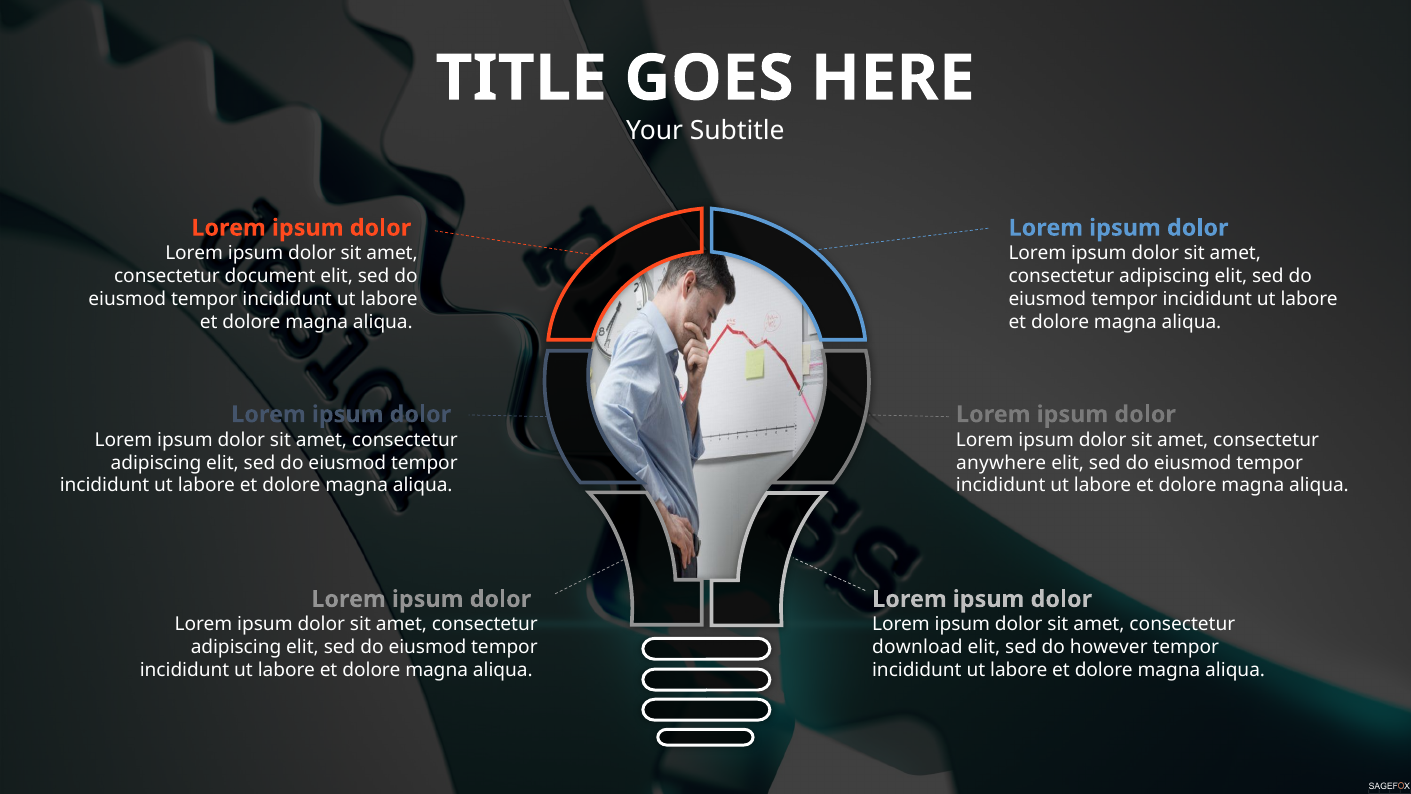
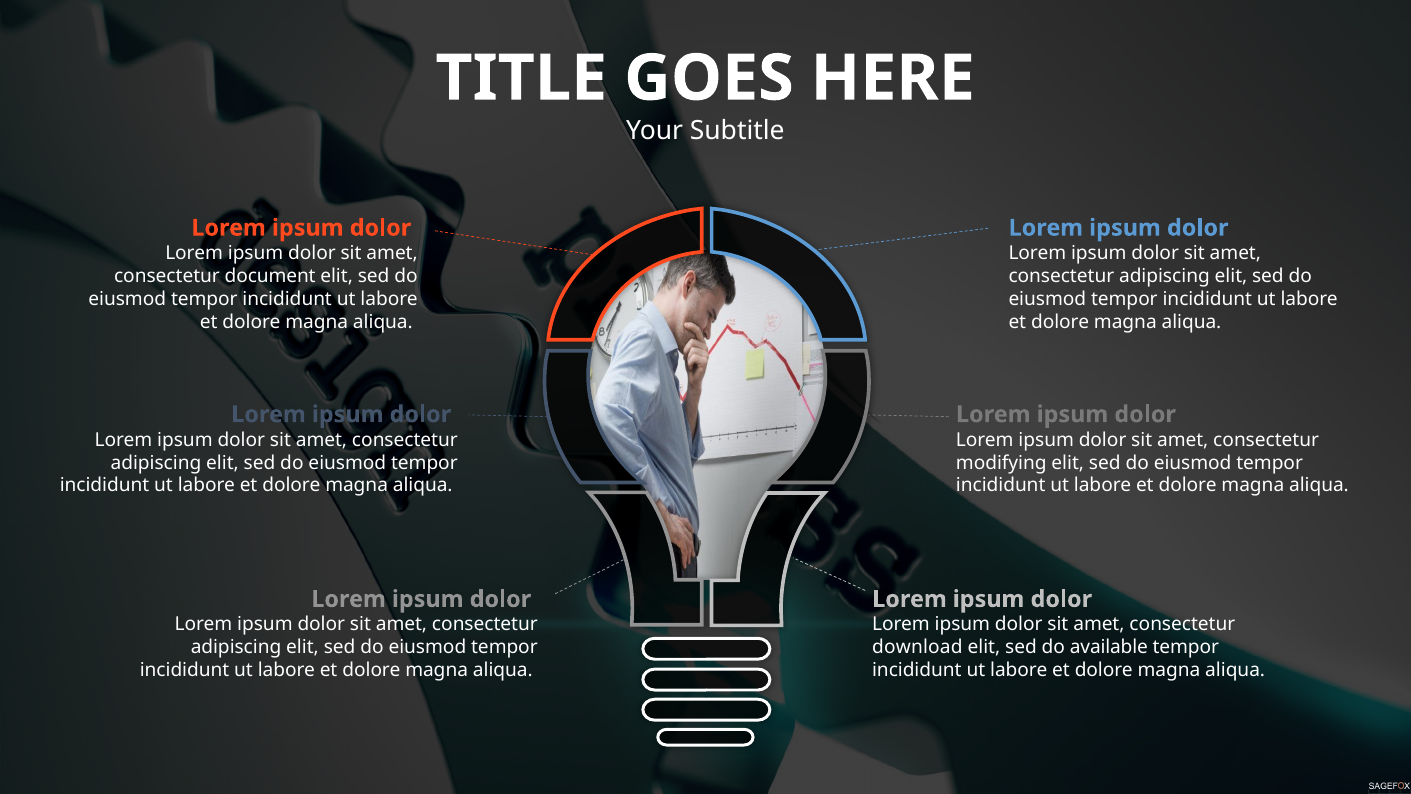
anywhere: anywhere -> modifying
however: however -> available
